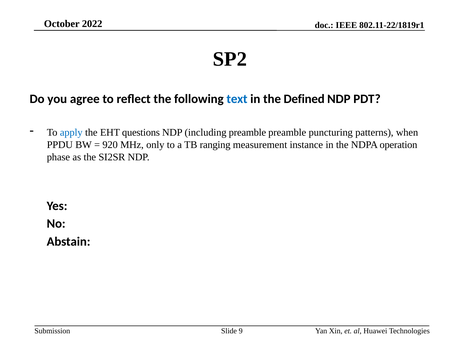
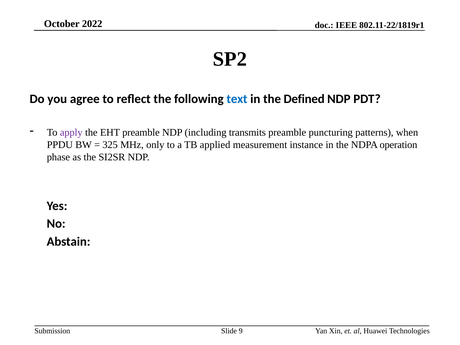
apply colour: blue -> purple
EHT questions: questions -> preamble
including preamble: preamble -> transmits
920: 920 -> 325
ranging: ranging -> applied
